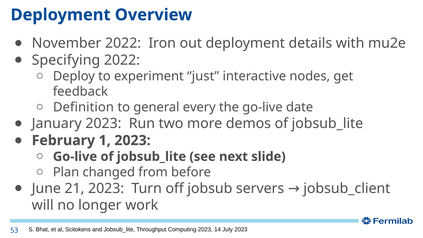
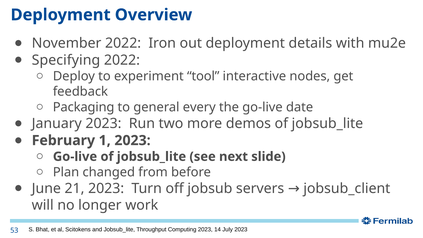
just: just -> tool
Definition: Definition -> Packaging
